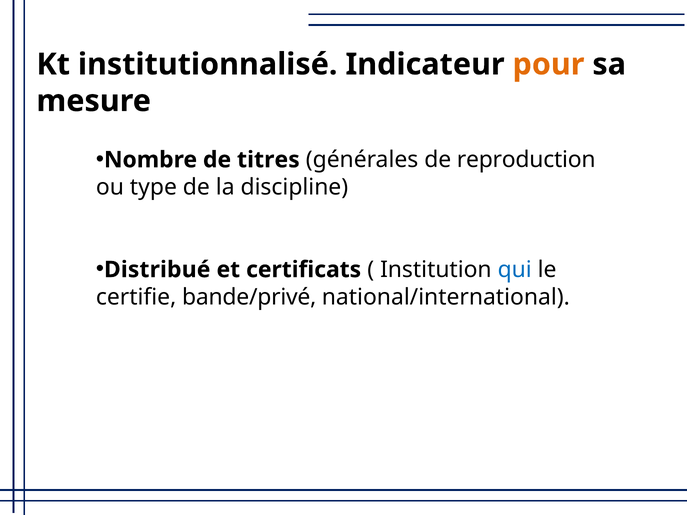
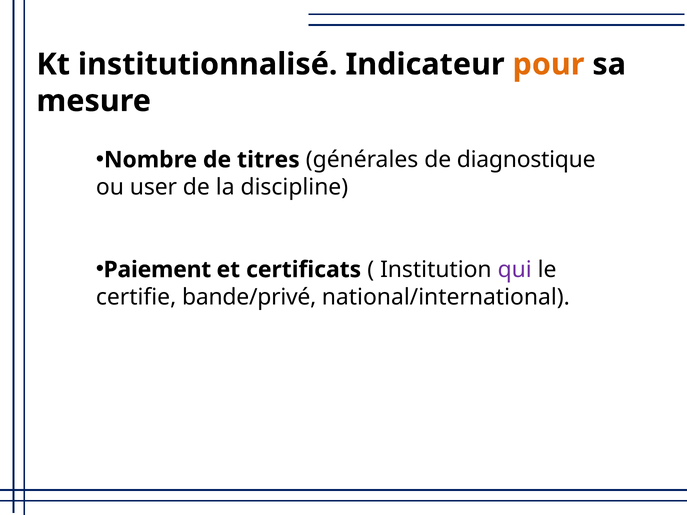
reproduction: reproduction -> diagnostique
type: type -> user
Distribué: Distribué -> Paiement
qui colour: blue -> purple
